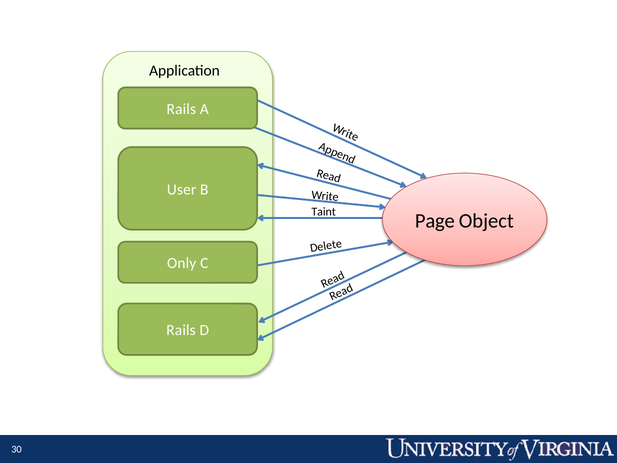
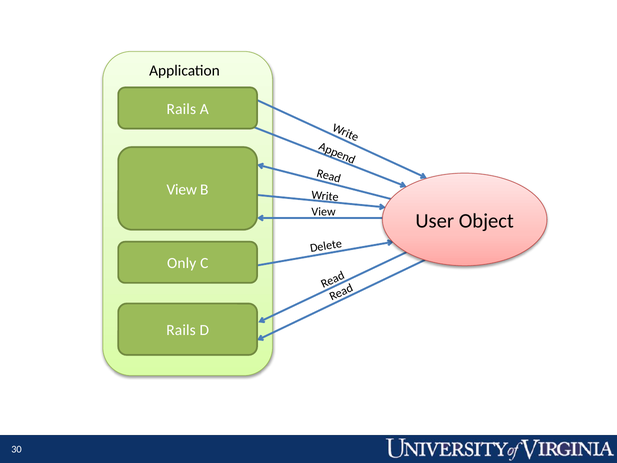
User at (182, 189): User -> View
Taint at (324, 212): Taint -> View
Page: Page -> User
